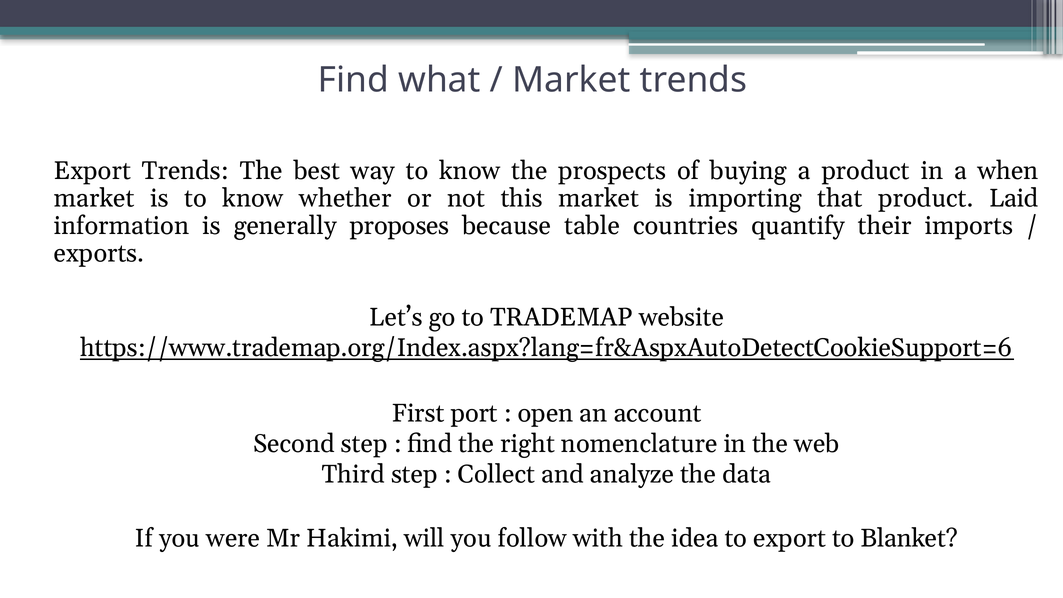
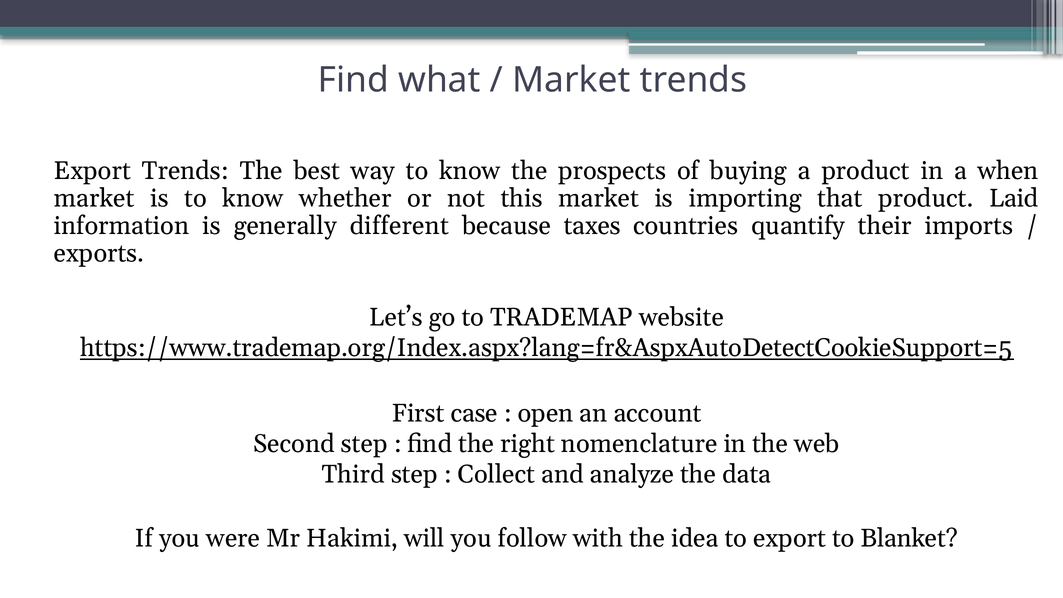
proposes: proposes -> different
table: table -> taxes
https://www.trademap.org/Index.aspx?lang=fr&AspxAutoDetectCookieSupport=6: https://www.trademap.org/Index.aspx?lang=fr&AspxAutoDetectCookieSupport=6 -> https://www.trademap.org/Index.aspx?lang=fr&AspxAutoDetectCookieSupport=5
port: port -> case
